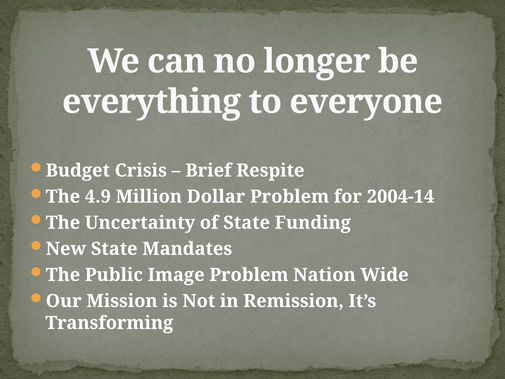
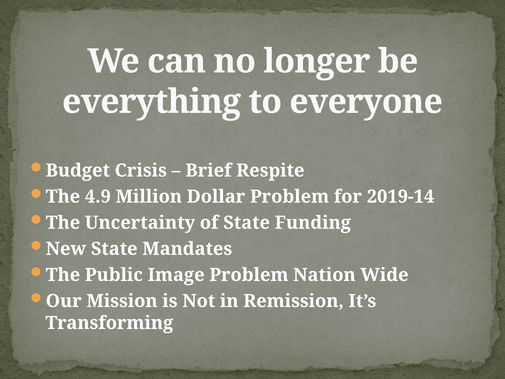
2004-14: 2004-14 -> 2019-14
